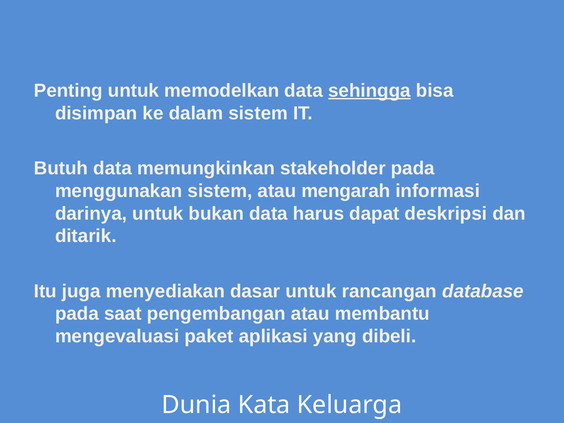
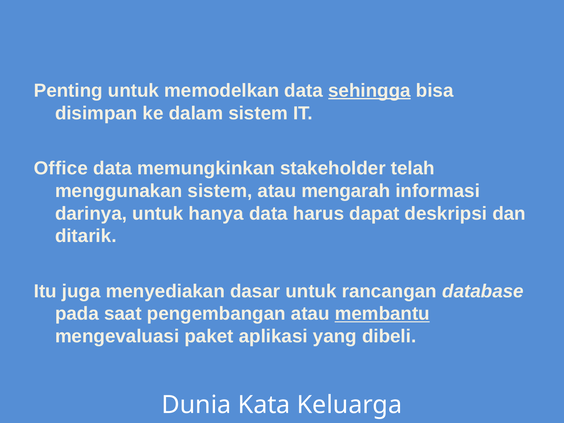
Butuh: Butuh -> Office
stakeholder pada: pada -> telah
bukan: bukan -> hanya
membantu underline: none -> present
